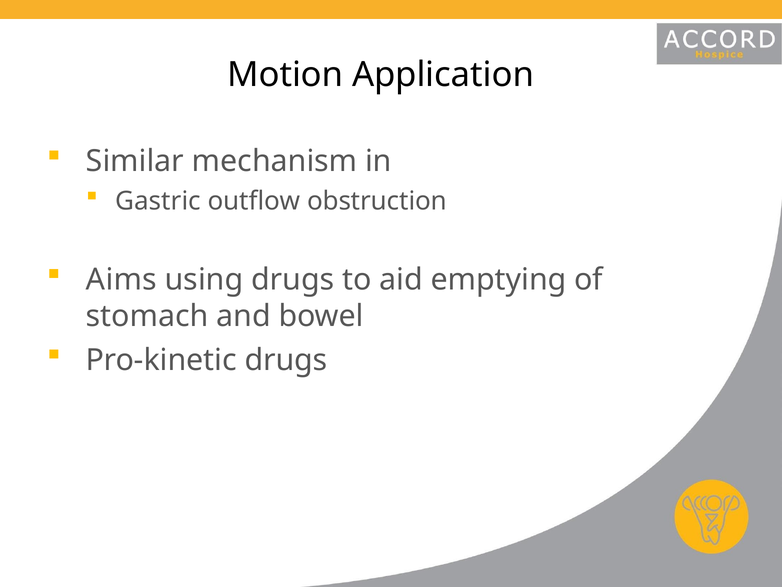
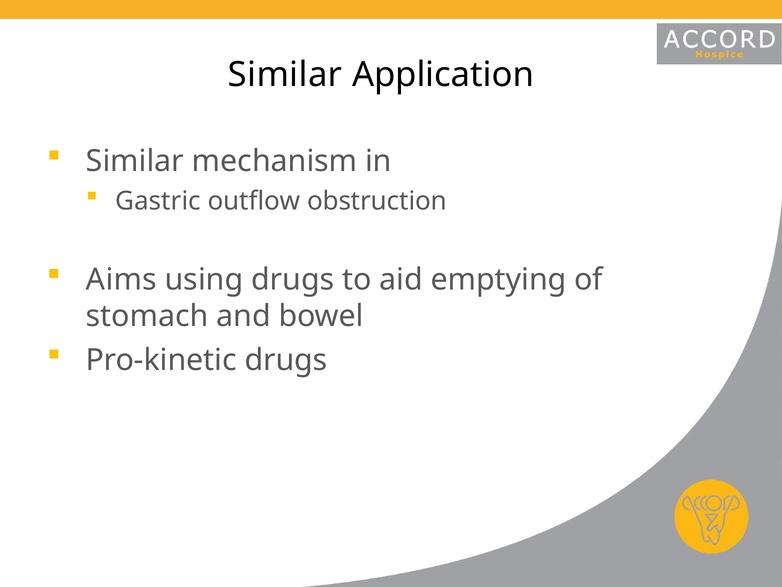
Motion at (285, 75): Motion -> Similar
